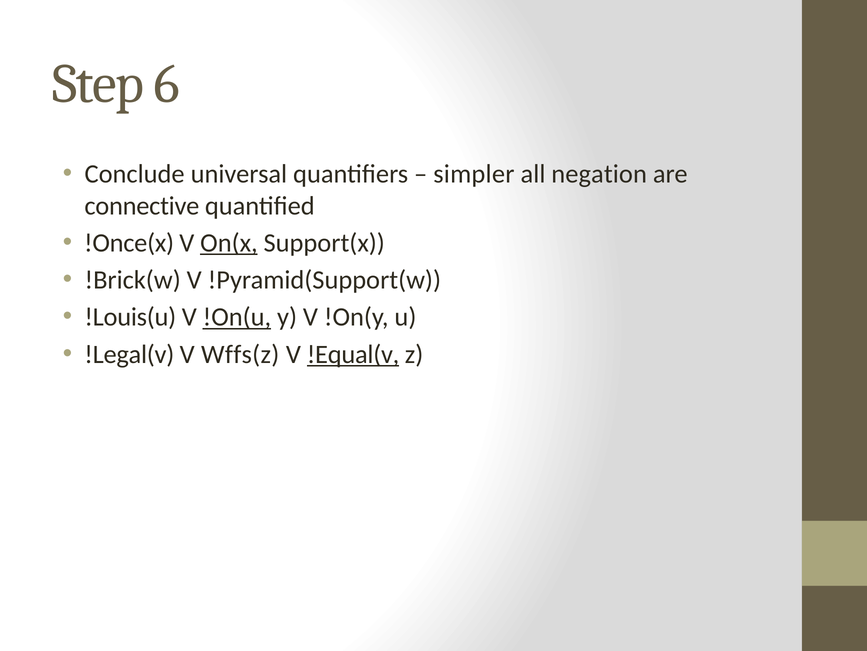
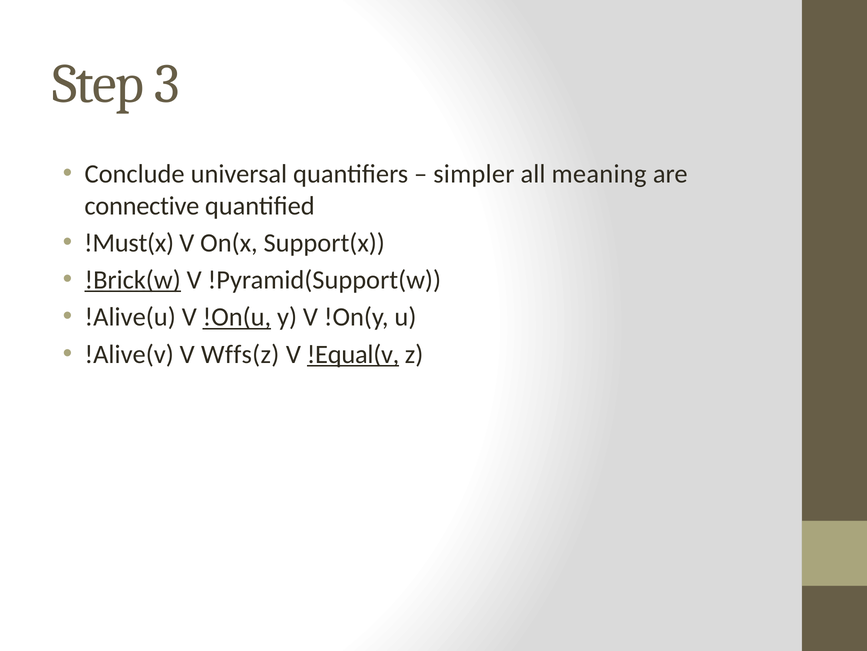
6: 6 -> 3
negation: negation -> meaning
!Once(x: !Once(x -> !Must(x
On(x underline: present -> none
!Brick(w underline: none -> present
!Louis(u: !Louis(u -> !Alive(u
!Legal(v: !Legal(v -> !Alive(v
